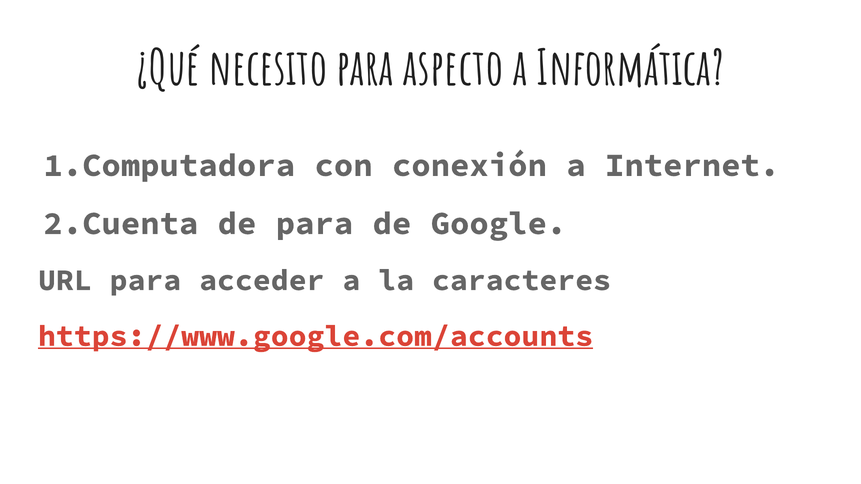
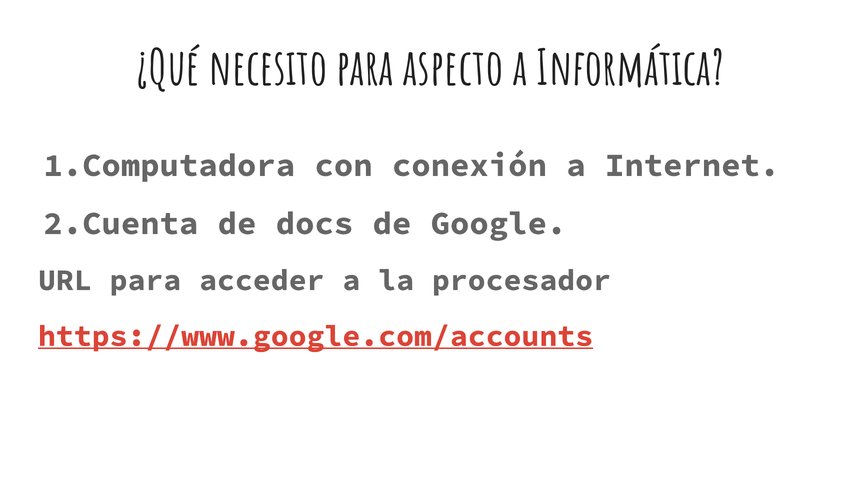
de para: para -> docs
caracteres: caracteres -> procesador
